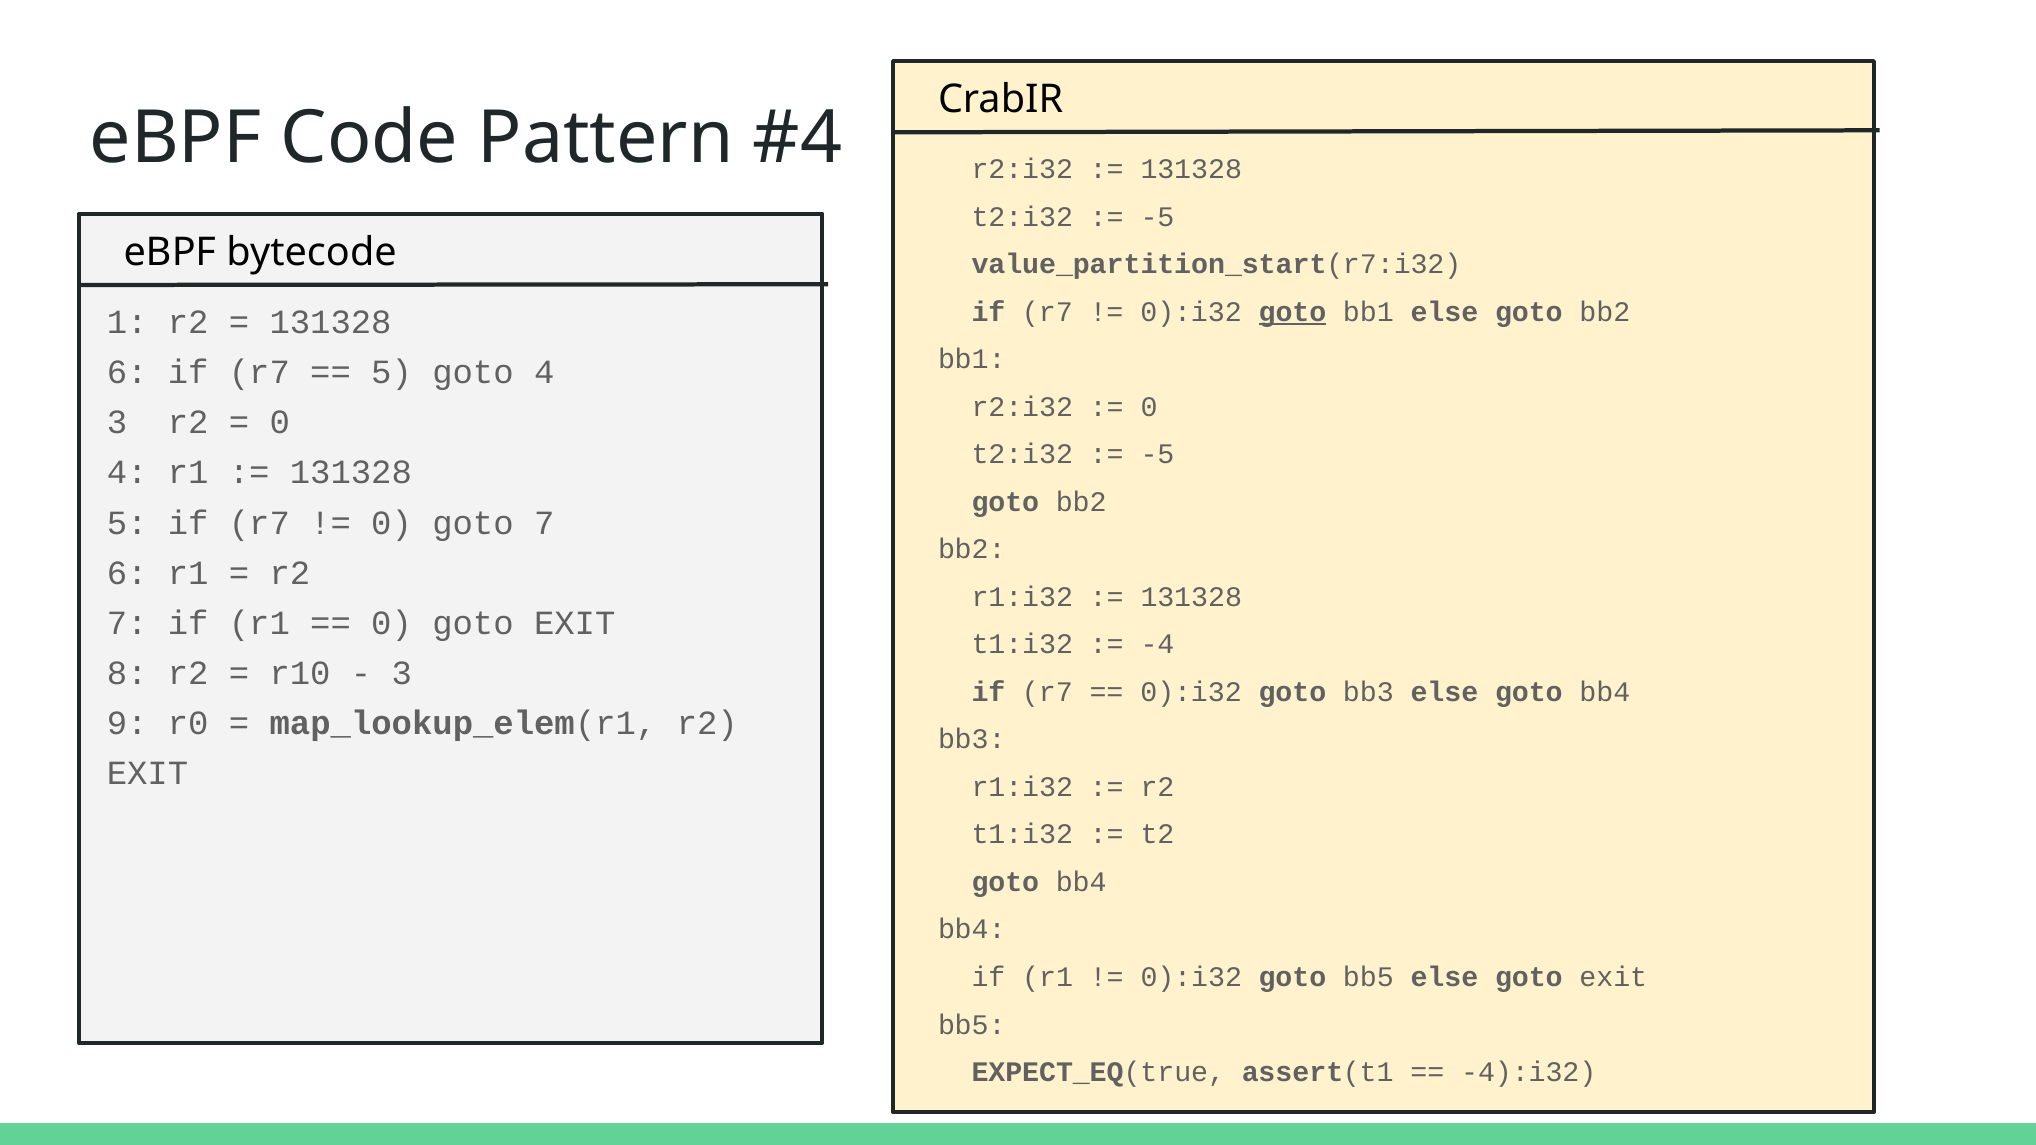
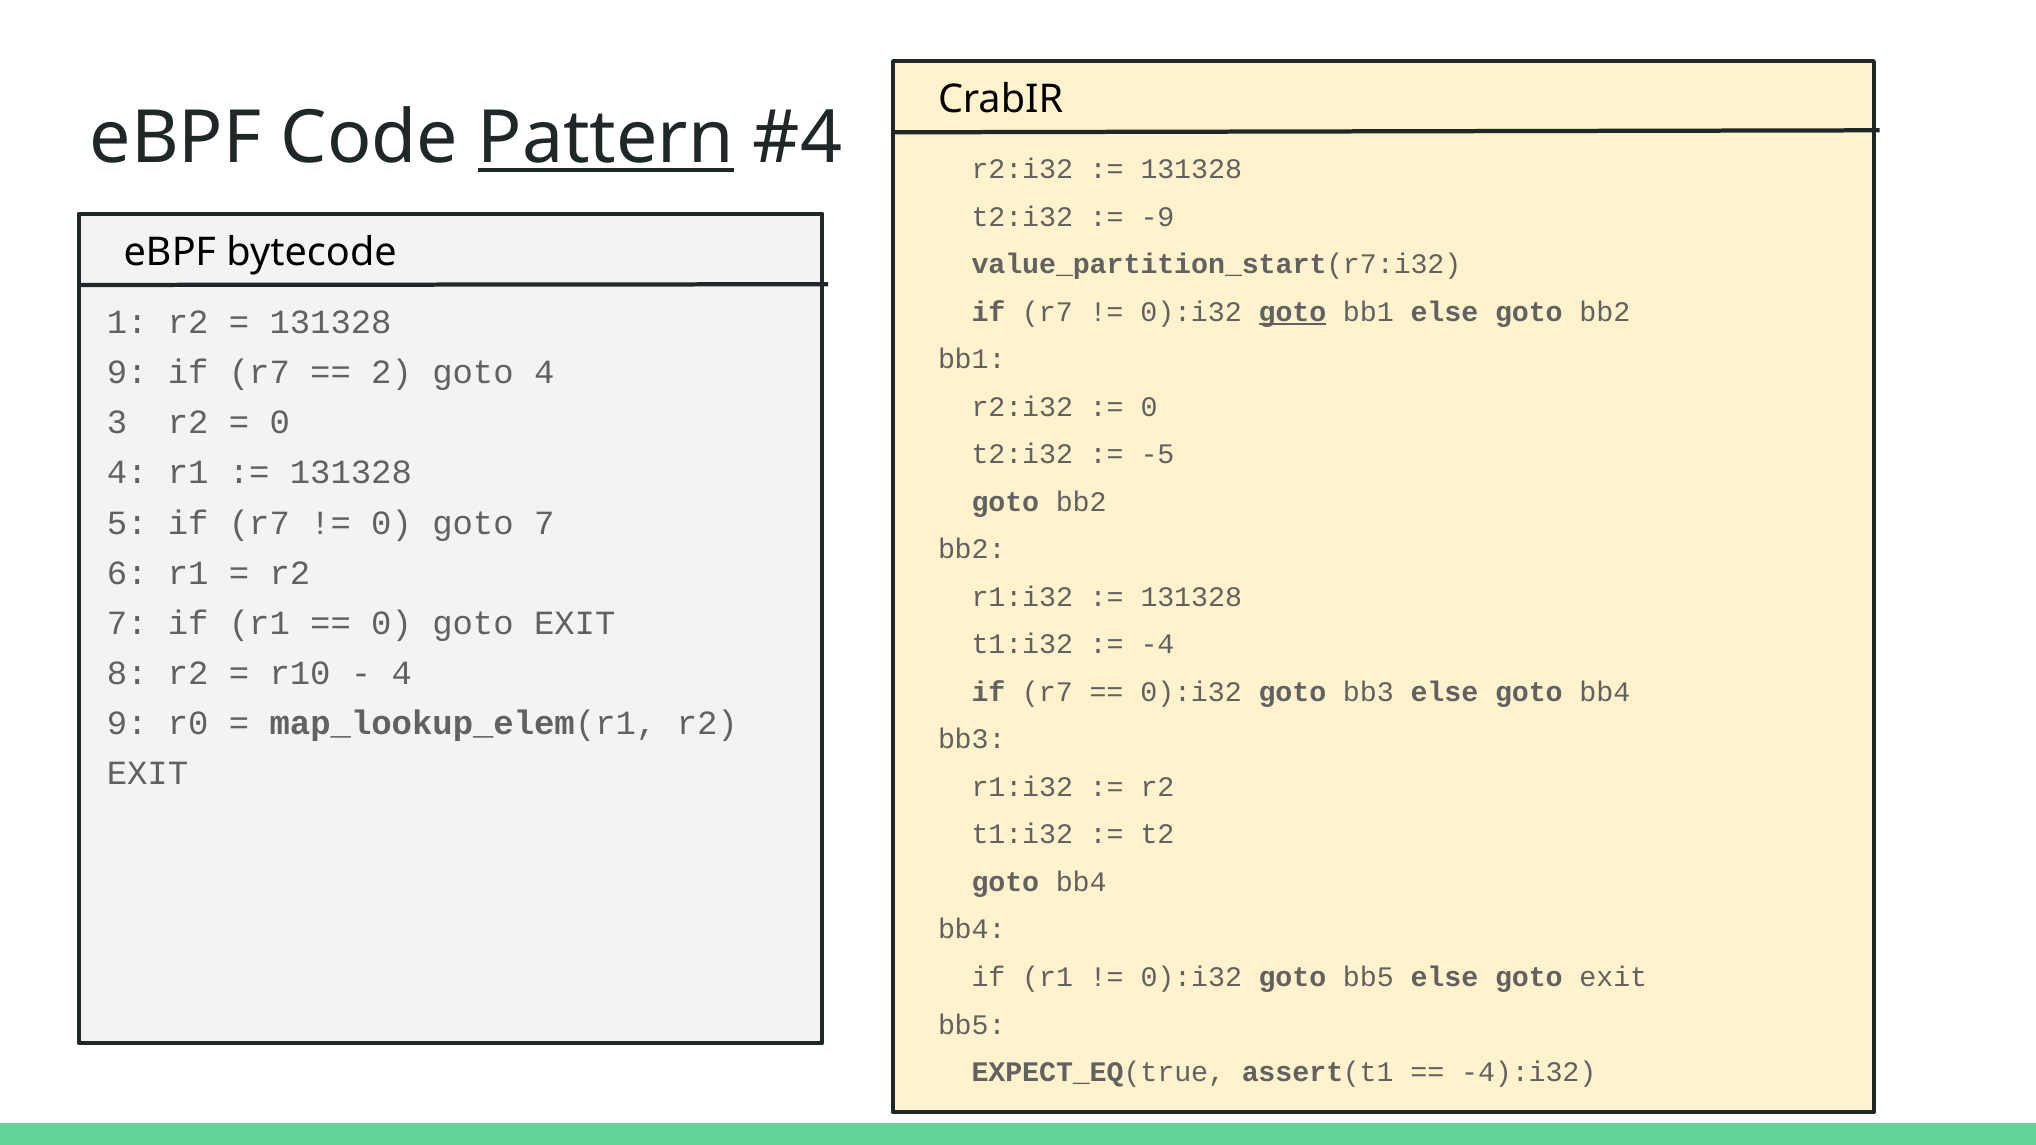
Pattern underline: none -> present
-5 at (1158, 217): -5 -> -9
6 at (127, 373): 6 -> 9
5 at (392, 373): 5 -> 2
3 at (402, 674): 3 -> 4
